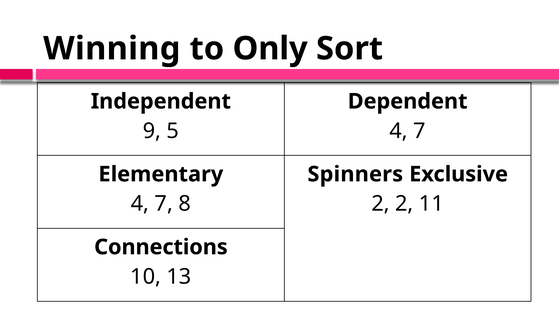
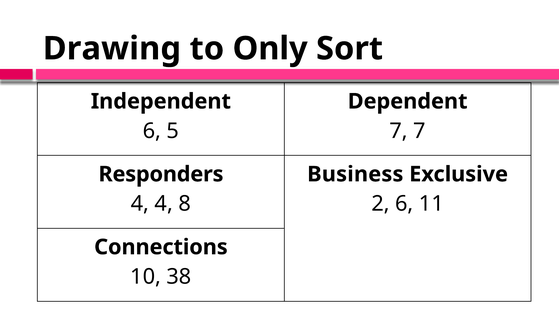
Winning: Winning -> Drawing
9 at (152, 131): 9 -> 6
4 at (399, 131): 4 -> 7
Elementary: Elementary -> Responders
Spinners: Spinners -> Business
7 at (164, 204): 7 -> 4
2 2: 2 -> 6
13: 13 -> 38
